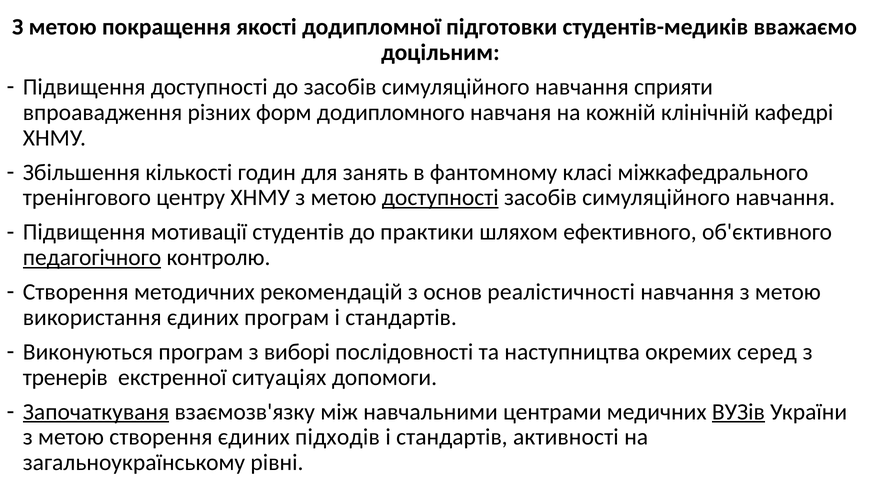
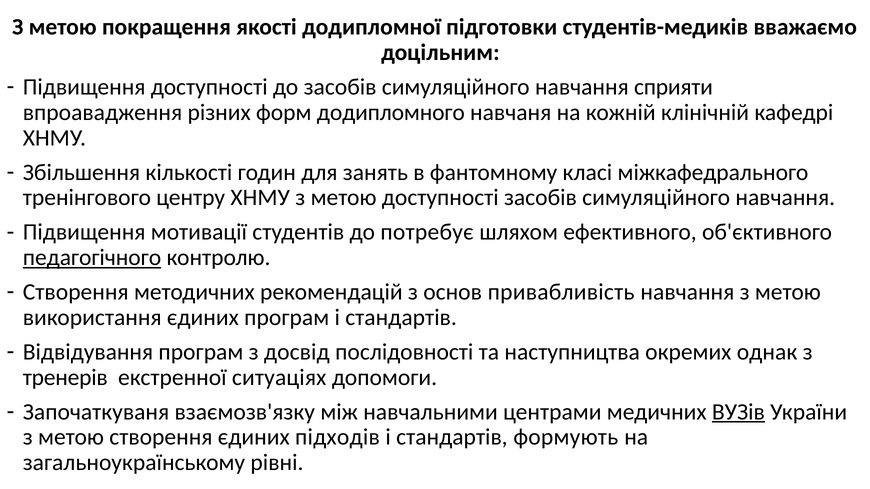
доступності at (440, 198) underline: present -> none
практики: практики -> потребує
реалістичності: реалістичності -> привабливість
Виконуються: Виконуються -> Відвідування
виборі: виборі -> досвід
серед: серед -> однак
Започаткуваня underline: present -> none
активності: активності -> формують
